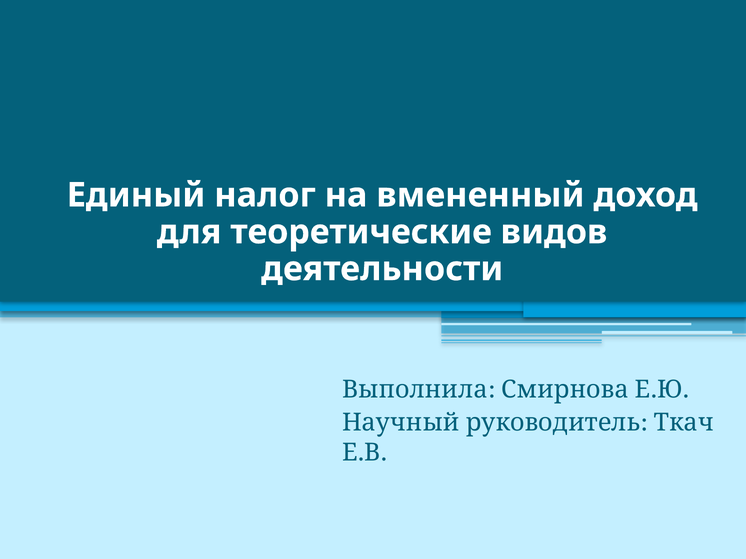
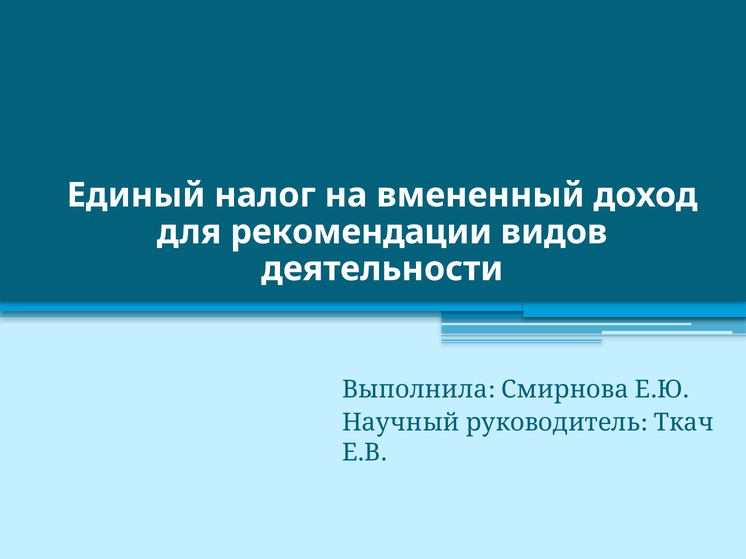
теоретические: теоретические -> рекомендации
